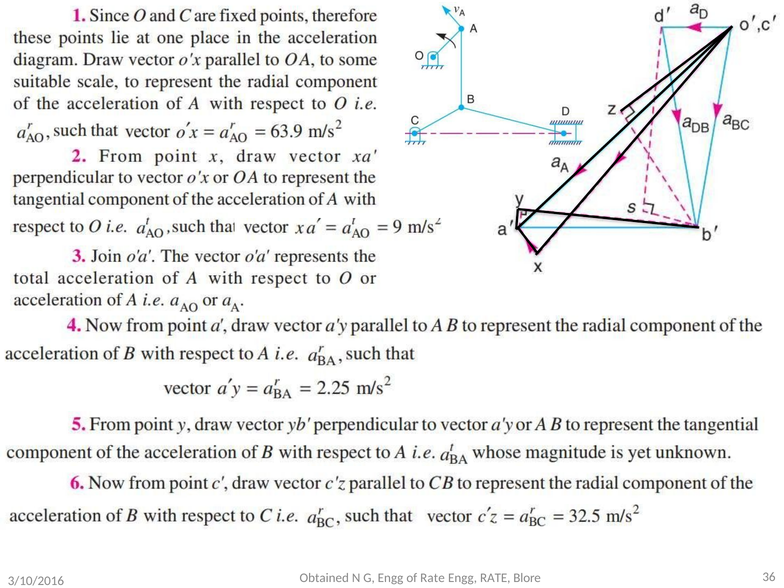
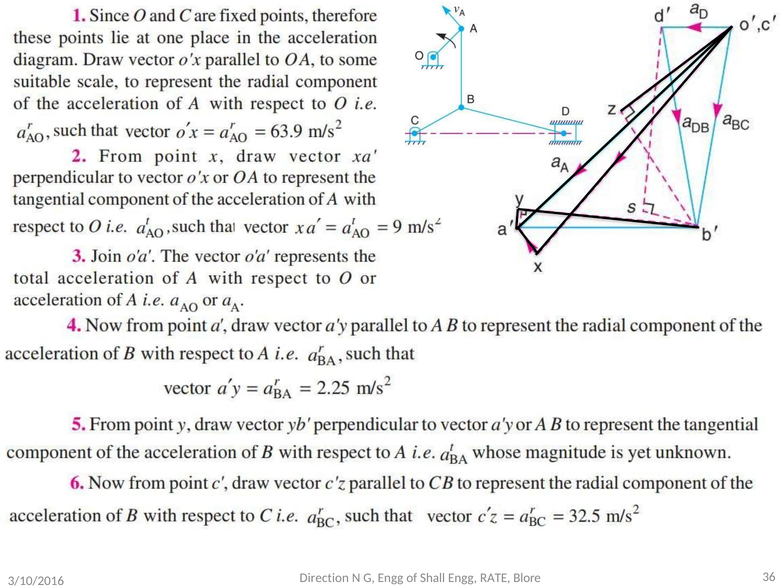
Obtained: Obtained -> Direction
of Rate: Rate -> Shall
